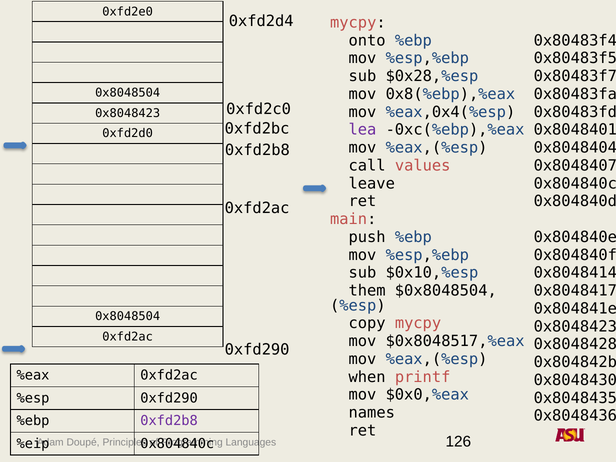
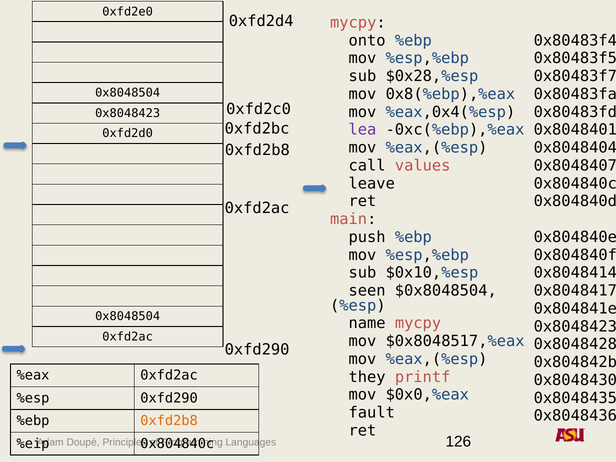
them: them -> seen
copy: copy -> name
when: when -> they
names: names -> fault
0xfd2b8 at (169, 421) colour: purple -> orange
